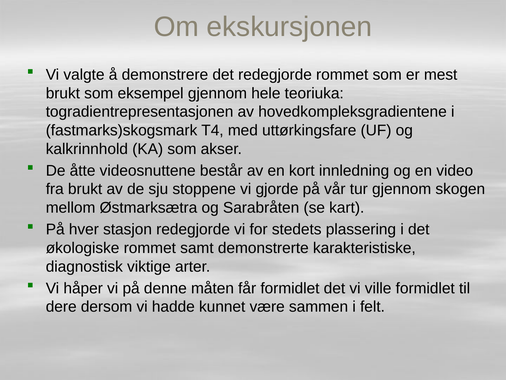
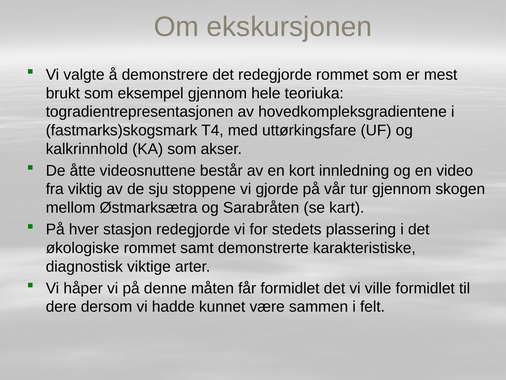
fra brukt: brukt -> viktig
